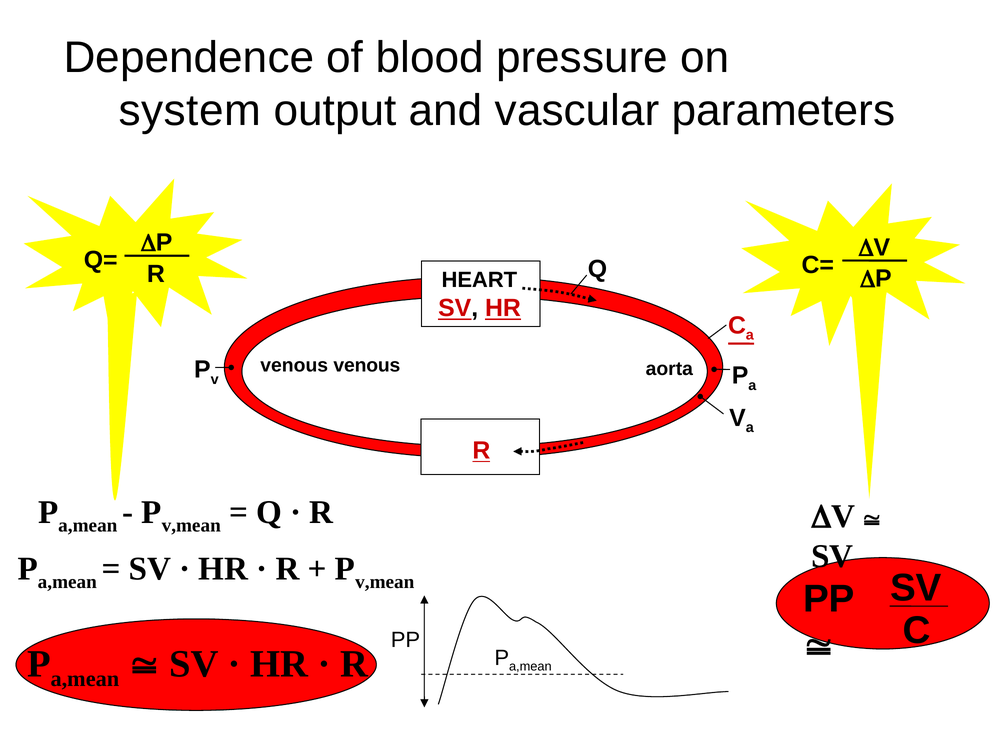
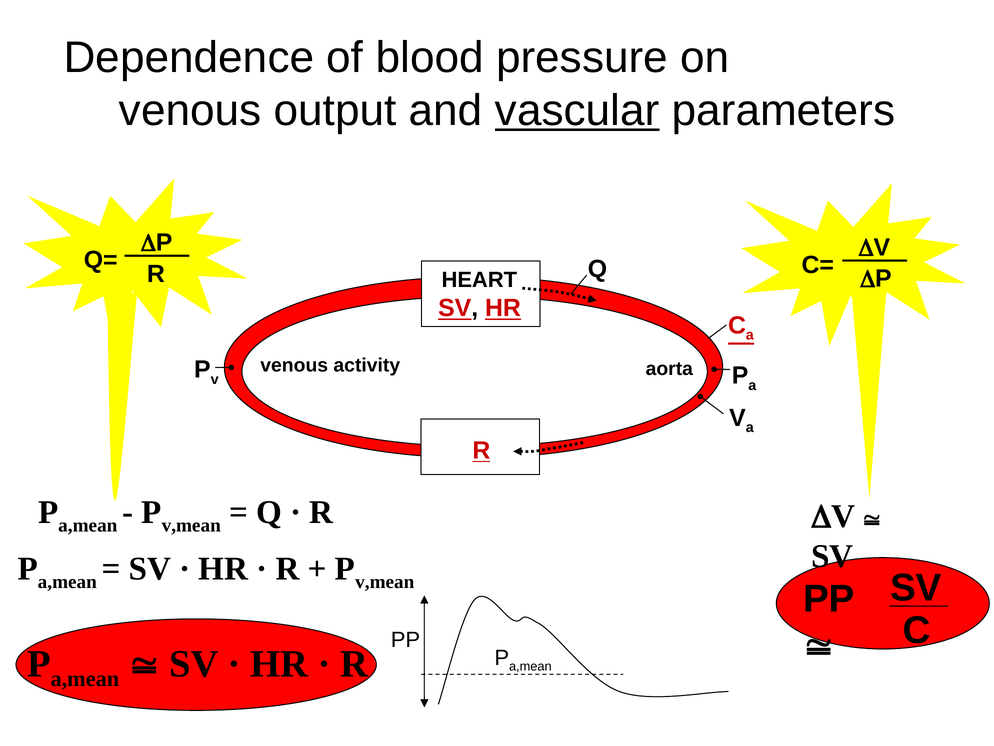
system at (190, 111): system -> venous
vascular underline: none -> present
venous venous: venous -> activity
